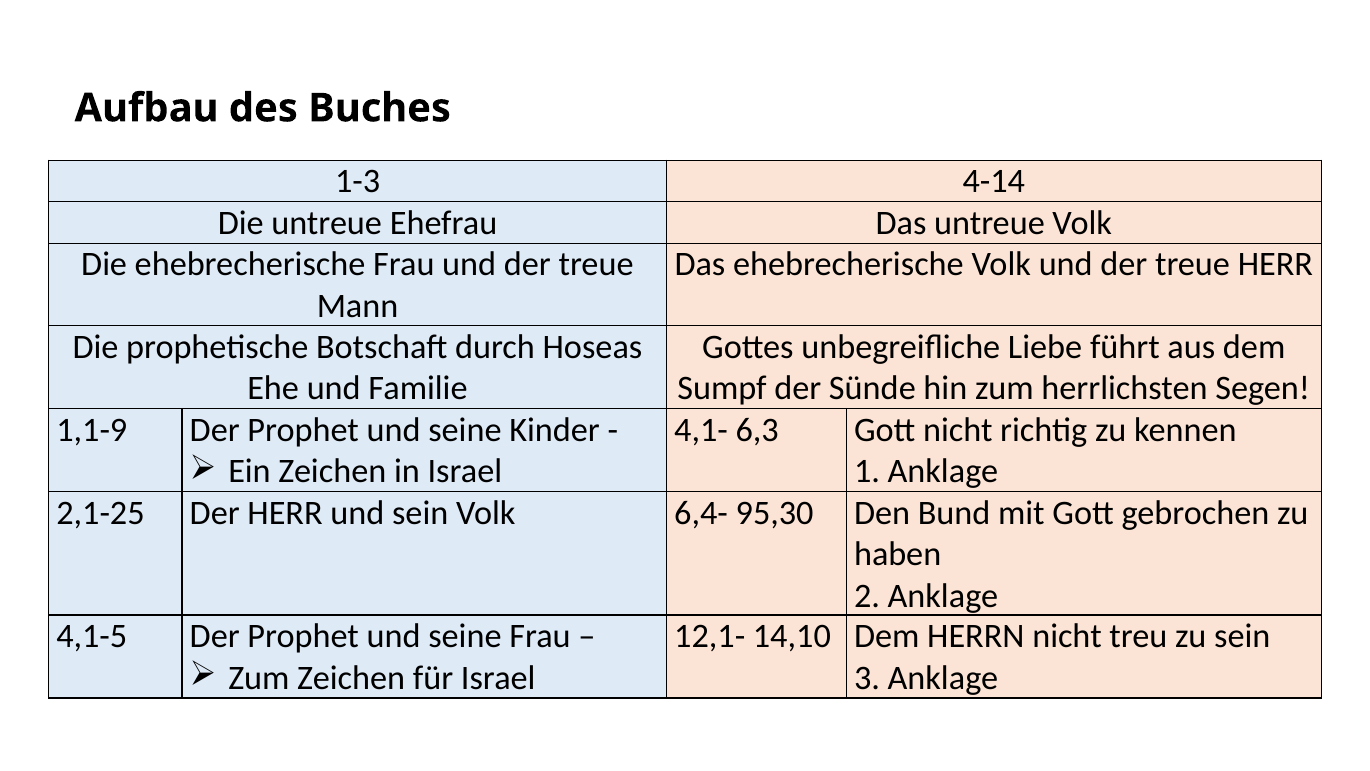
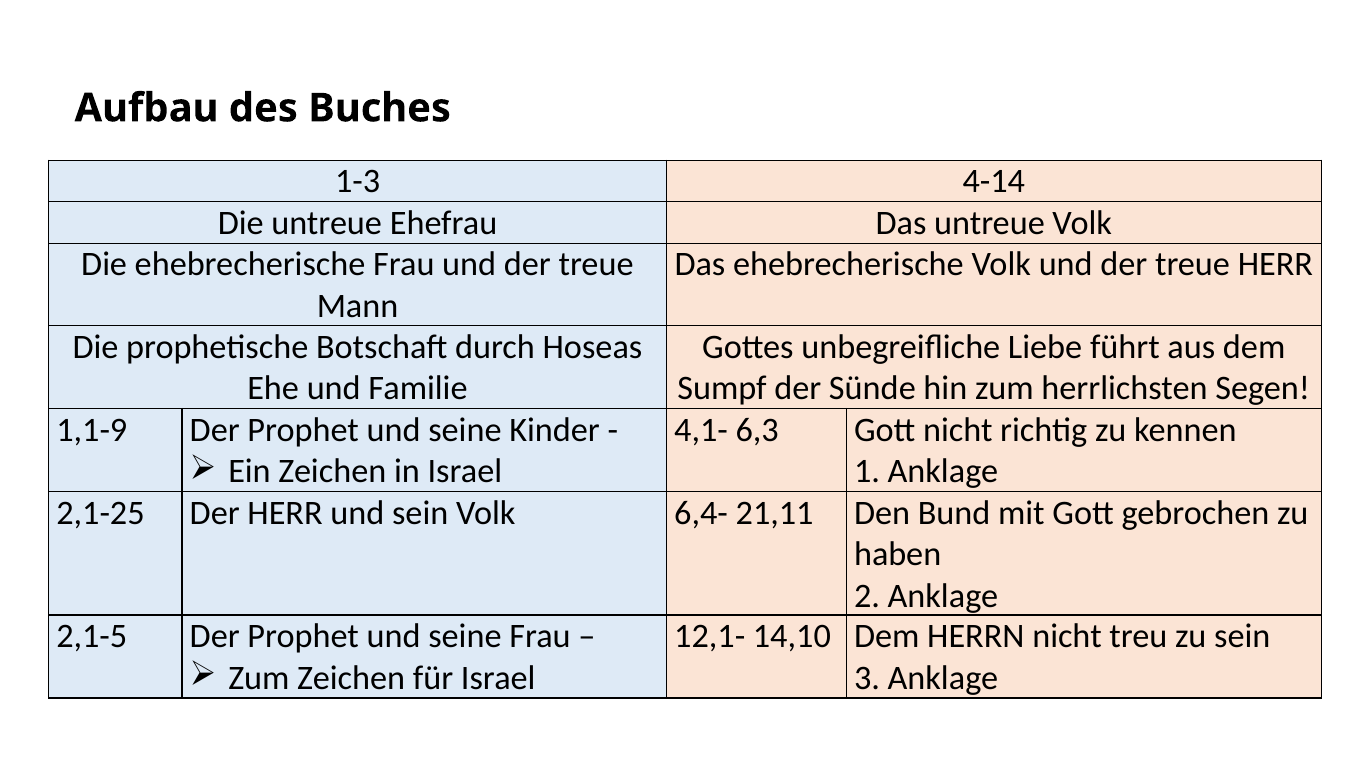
95,30: 95,30 -> 21,11
4,1-5: 4,1-5 -> 2,1-5
